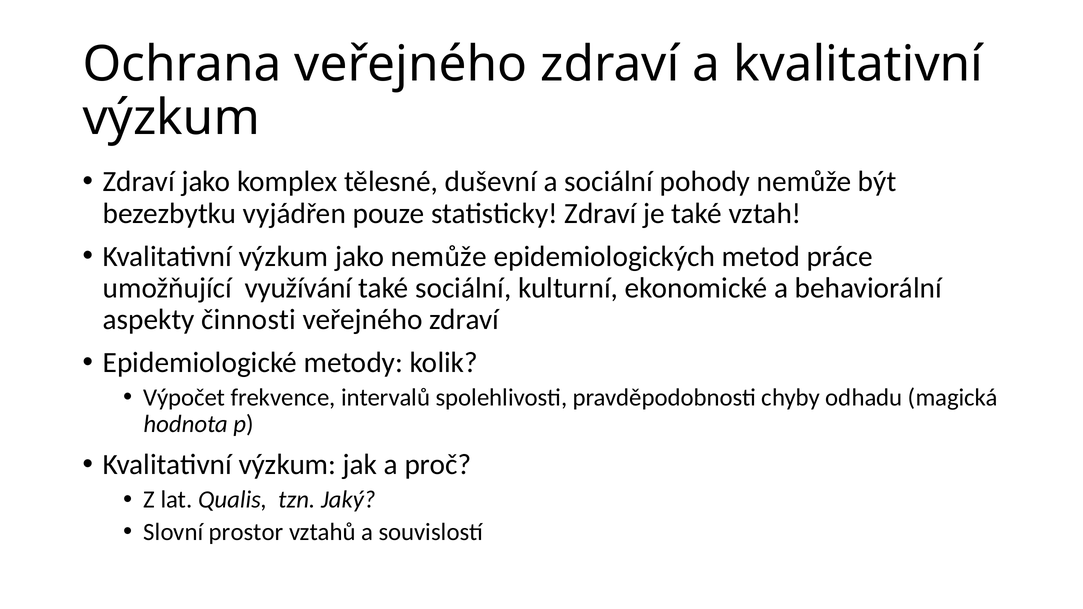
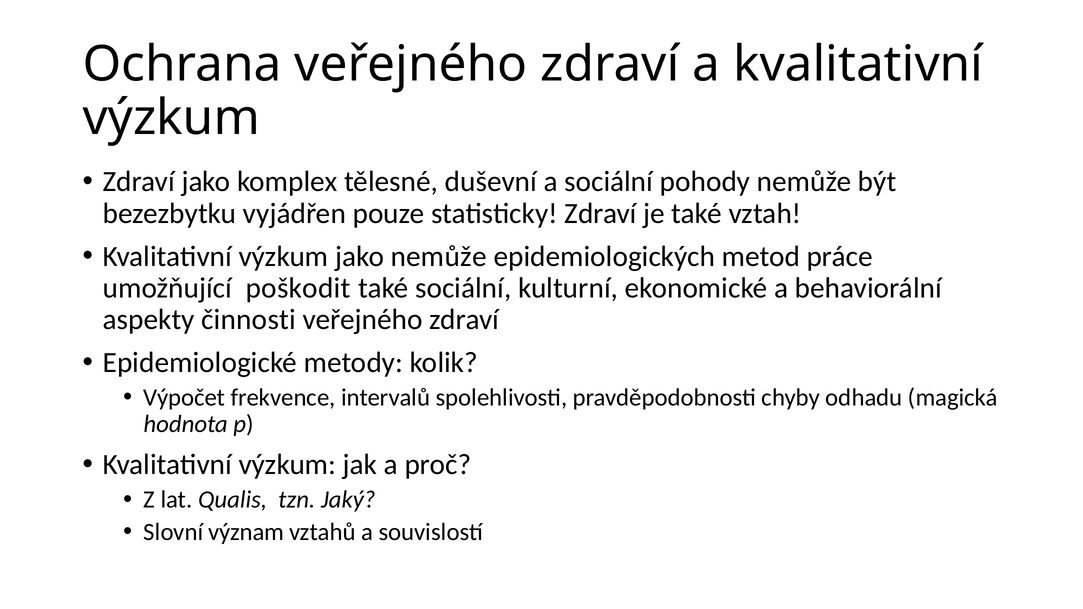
využívání: využívání -> poškodit
prostor: prostor -> význam
